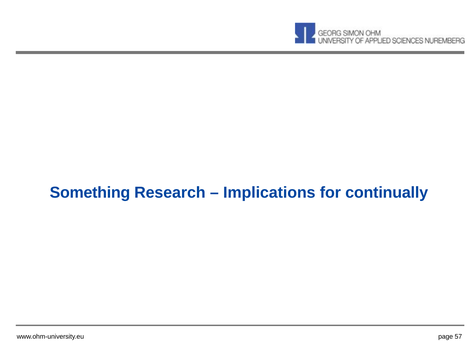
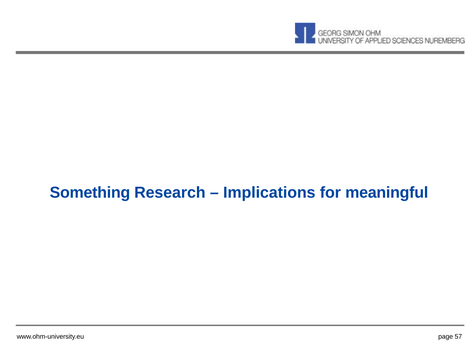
continually: continually -> meaningful
